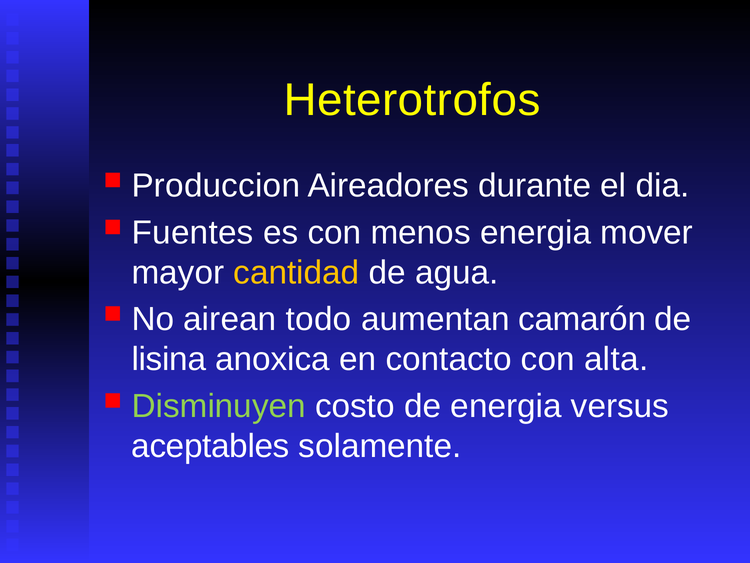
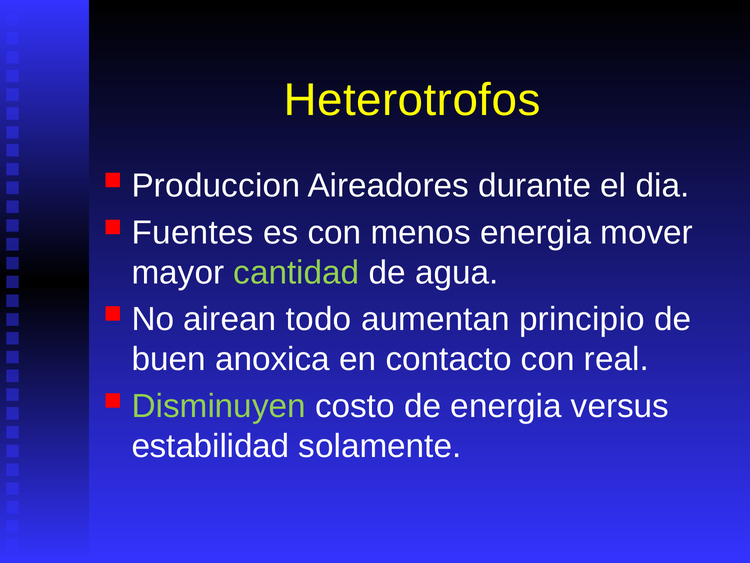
cantidad colour: yellow -> light green
camarón: camarón -> principio
lisina: lisina -> buen
alta: alta -> real
aceptables: aceptables -> estabilidad
